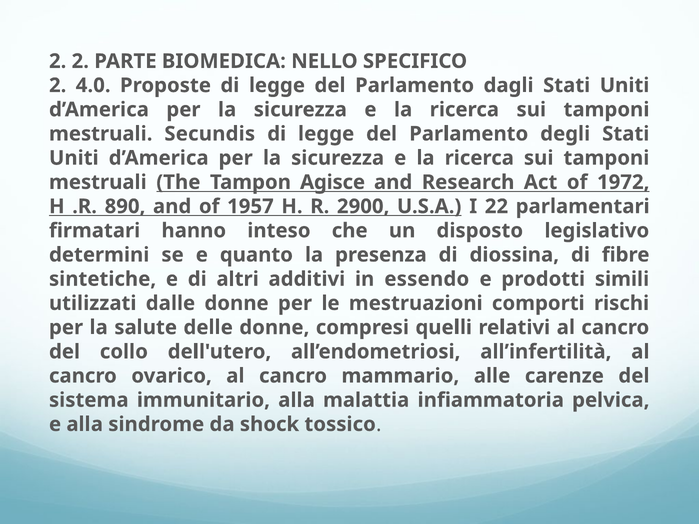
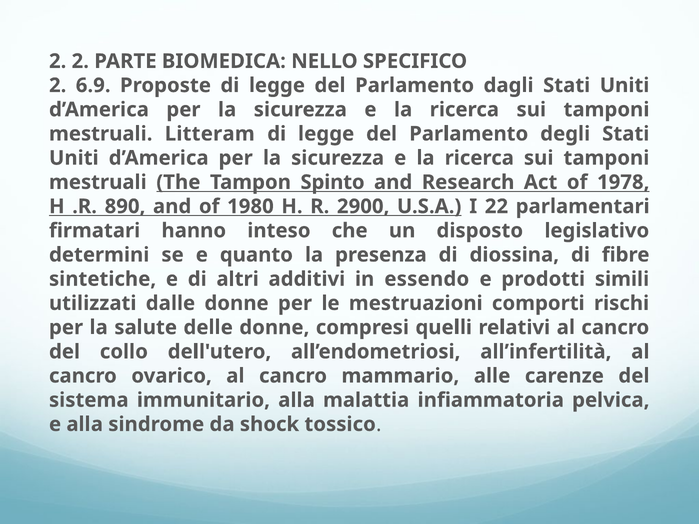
4.0: 4.0 -> 6.9
Secundis: Secundis -> Litteram
Agisce: Agisce -> Spinto
1972: 1972 -> 1978
1957: 1957 -> 1980
